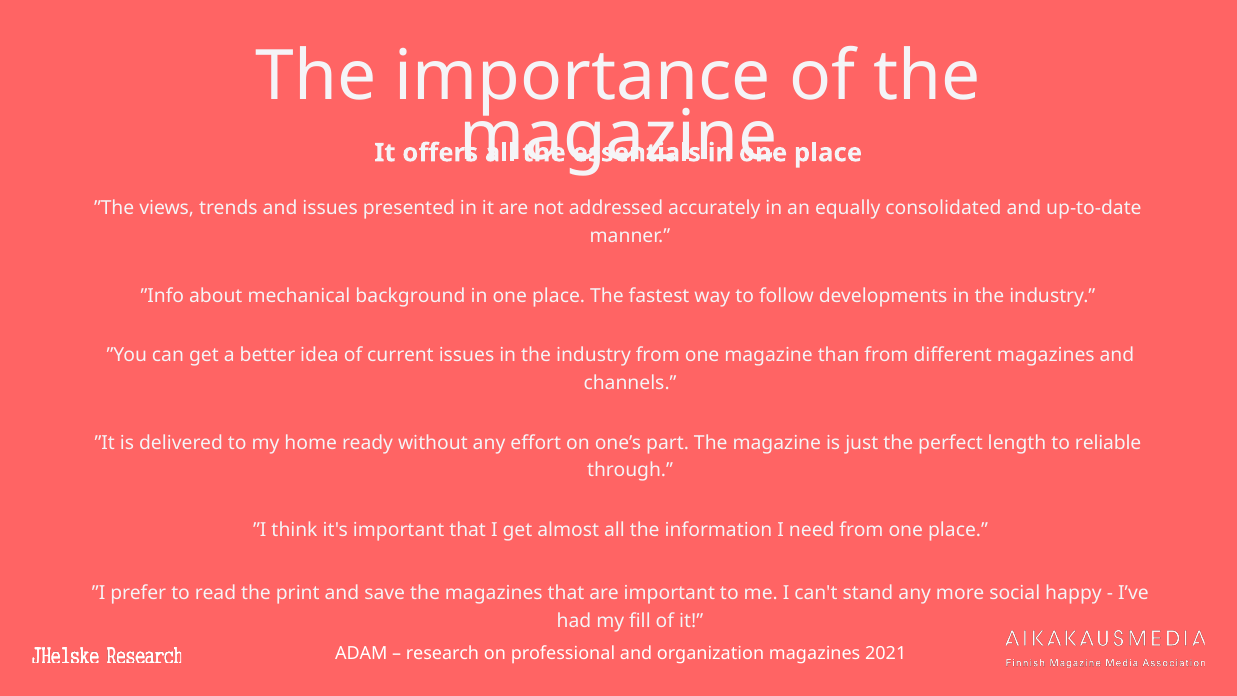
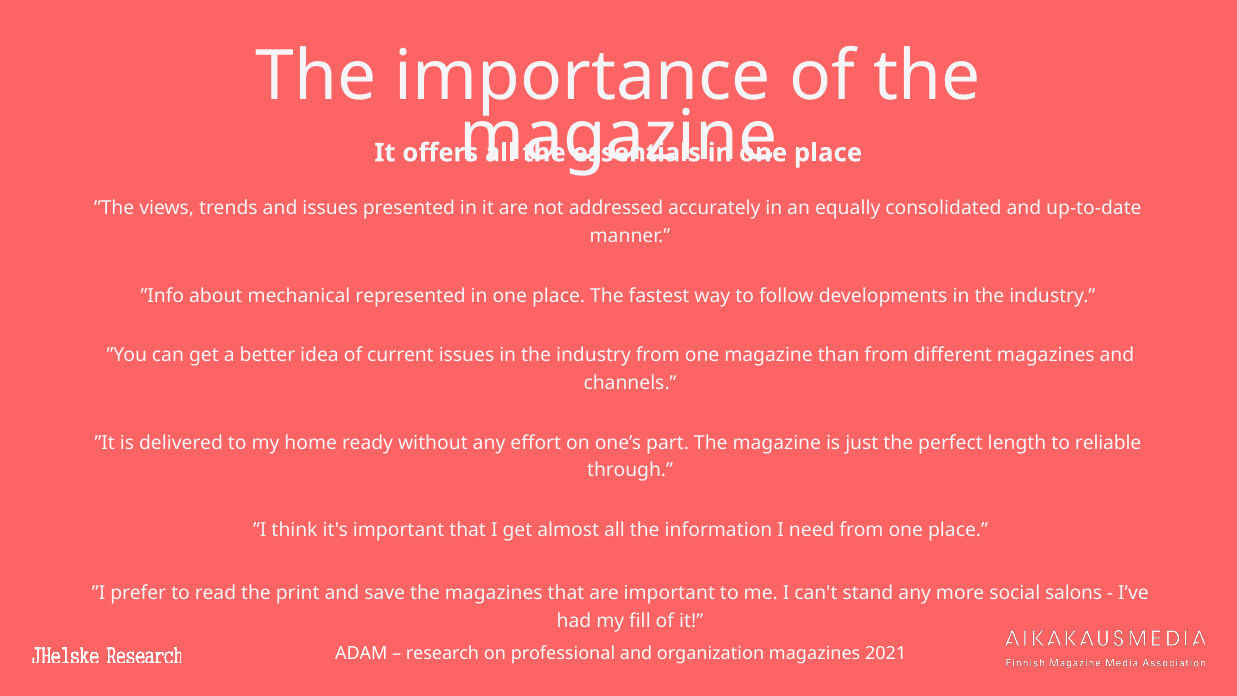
background: background -> represented
happy: happy -> salons
